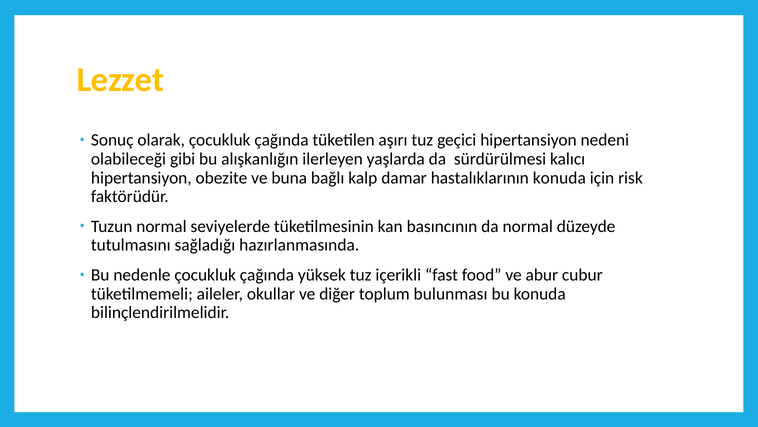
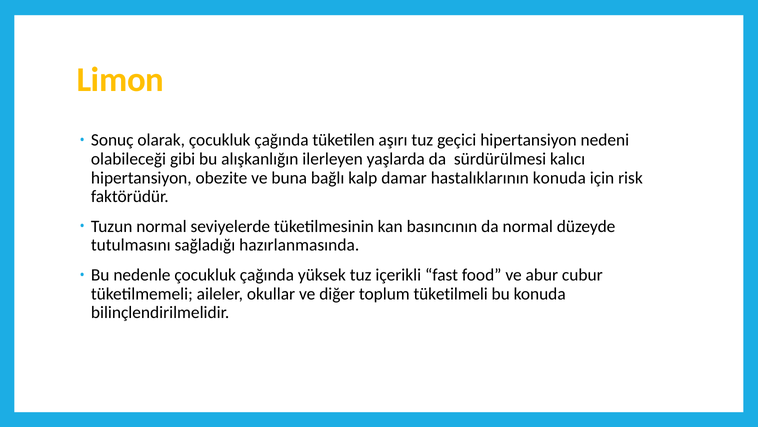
Lezzet: Lezzet -> Limon
bulunması: bulunması -> tüketilmeli
